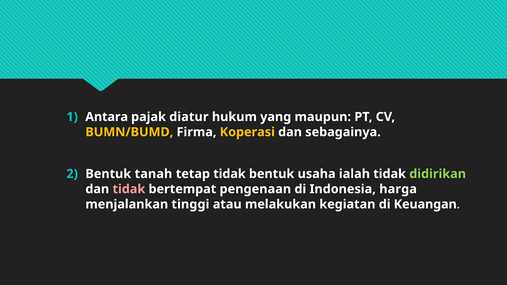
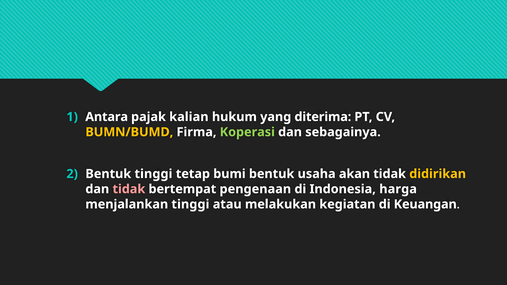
diatur: diatur -> kalian
maupun: maupun -> diterima
Koperasi colour: yellow -> light green
Bentuk tanah: tanah -> tinggi
tetap tidak: tidak -> bumi
ialah: ialah -> akan
didirikan colour: light green -> yellow
